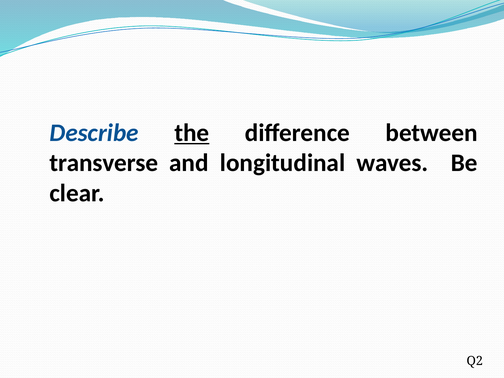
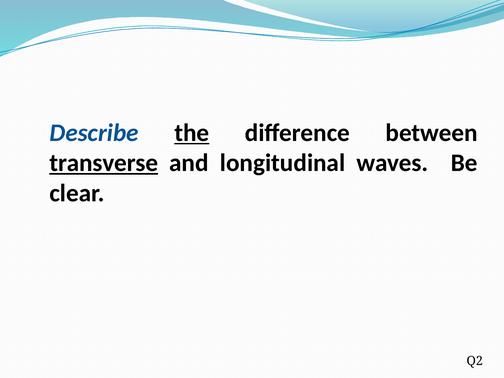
transverse underline: none -> present
